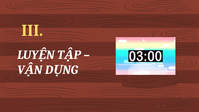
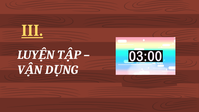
III underline: none -> present
